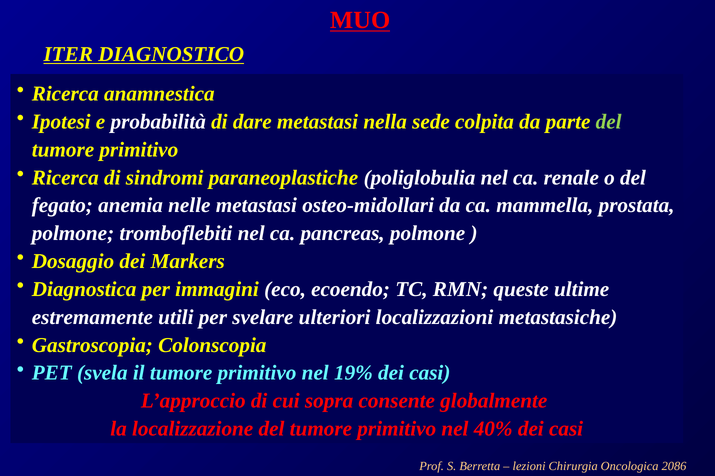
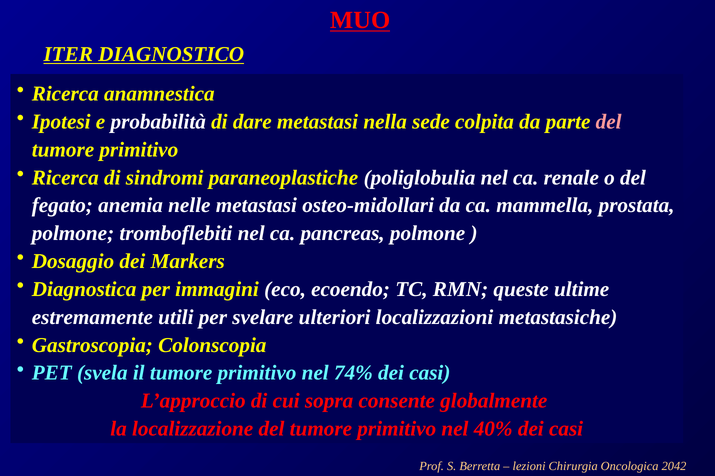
del at (609, 122) colour: light green -> pink
19%: 19% -> 74%
2086: 2086 -> 2042
